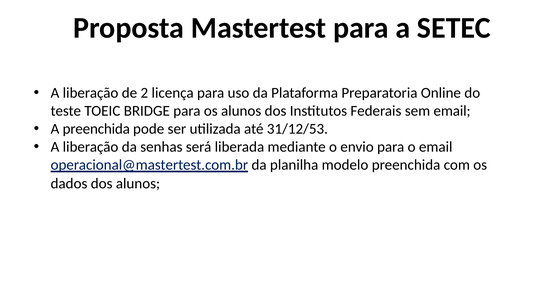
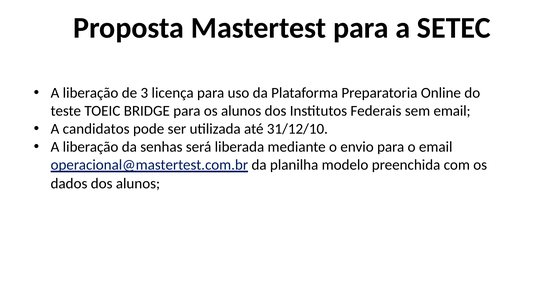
2: 2 -> 3
A preenchida: preenchida -> candidatos
31/12/53: 31/12/53 -> 31/12/10
